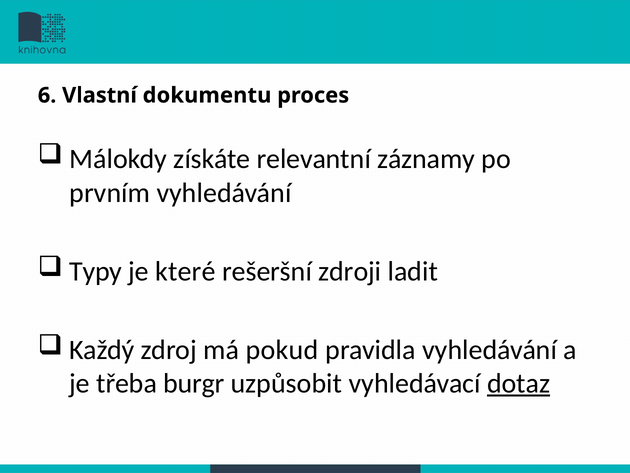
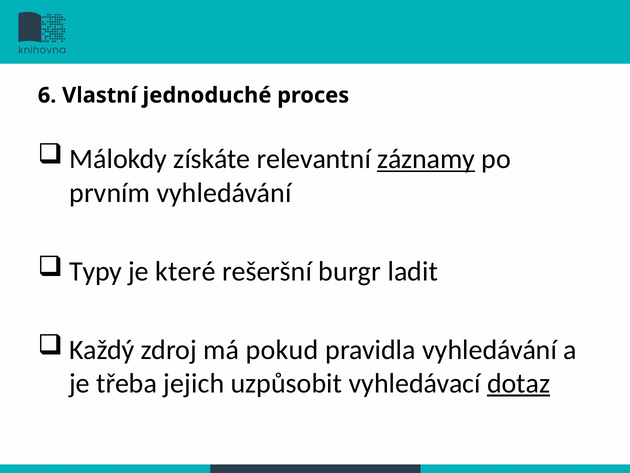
dokumentu: dokumentu -> jednoduché
záznamy underline: none -> present
zdroji: zdroji -> burgr
burgr: burgr -> jejich
